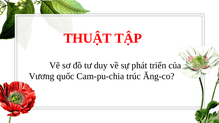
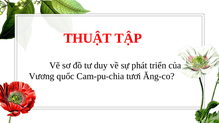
trúc: trúc -> tươi
